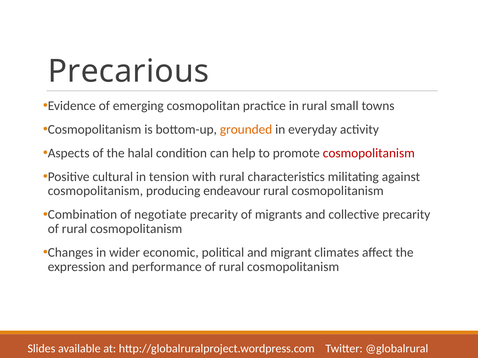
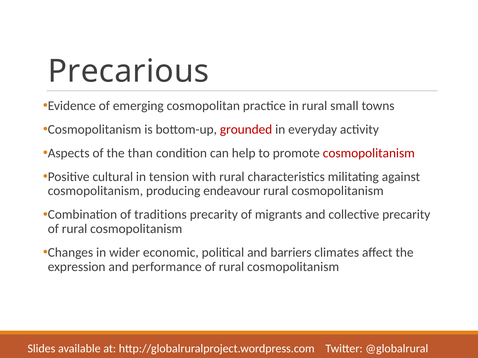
grounded colour: orange -> red
halal: halal -> than
negotiate: negotiate -> traditions
migrant: migrant -> barriers
